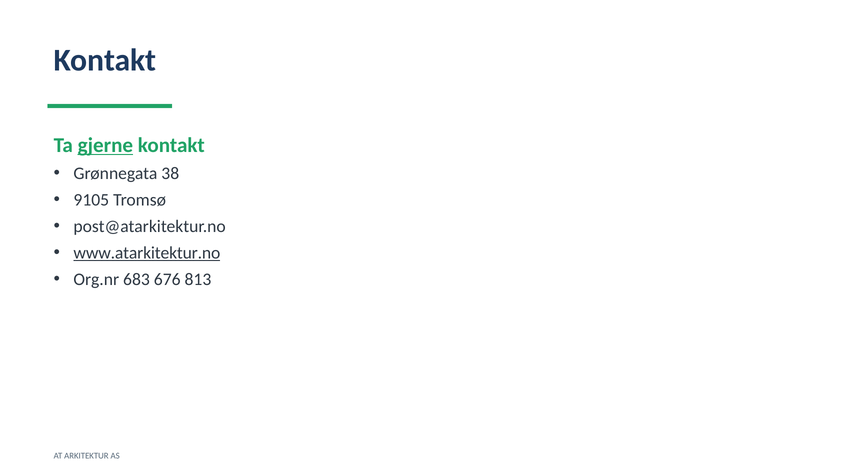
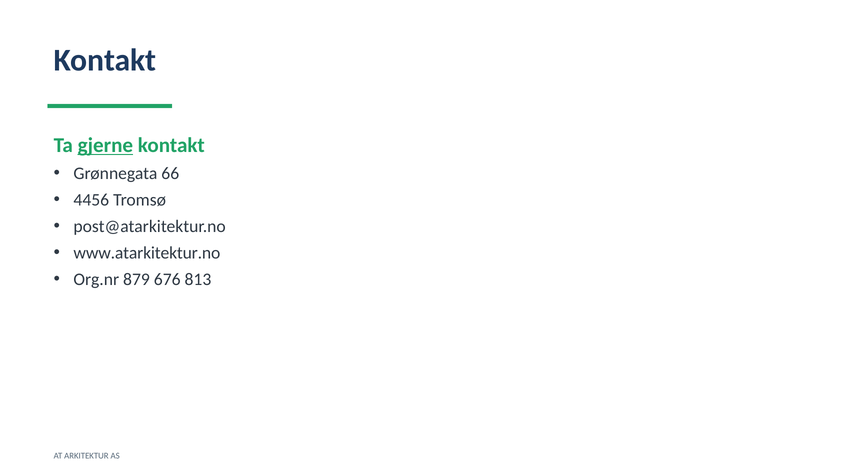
38: 38 -> 66
9105: 9105 -> 4456
www.atarkitektur.no underline: present -> none
683: 683 -> 879
